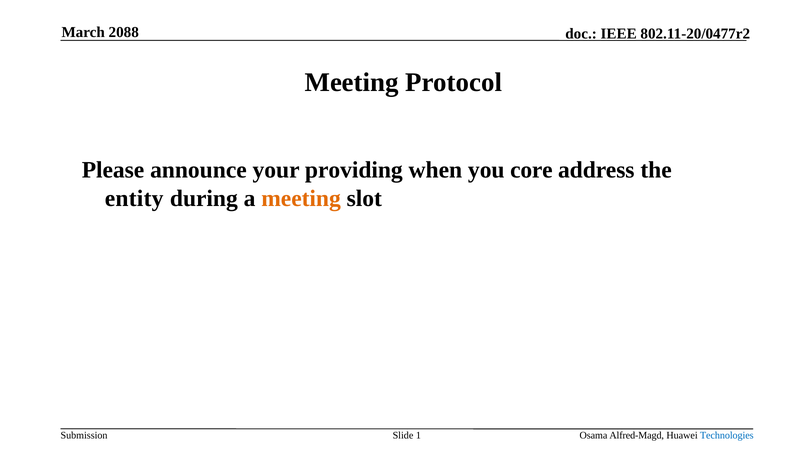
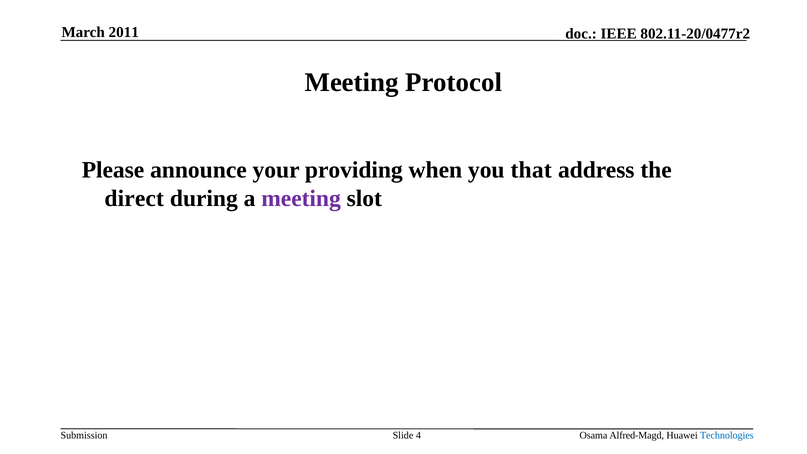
2088: 2088 -> 2011
core: core -> that
entity: entity -> direct
meeting at (301, 198) colour: orange -> purple
1: 1 -> 4
